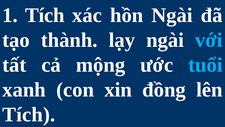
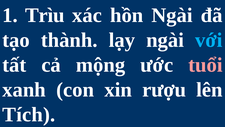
1 Tích: Tích -> Trìu
tuổi colour: light blue -> pink
đồng: đồng -> rượu
